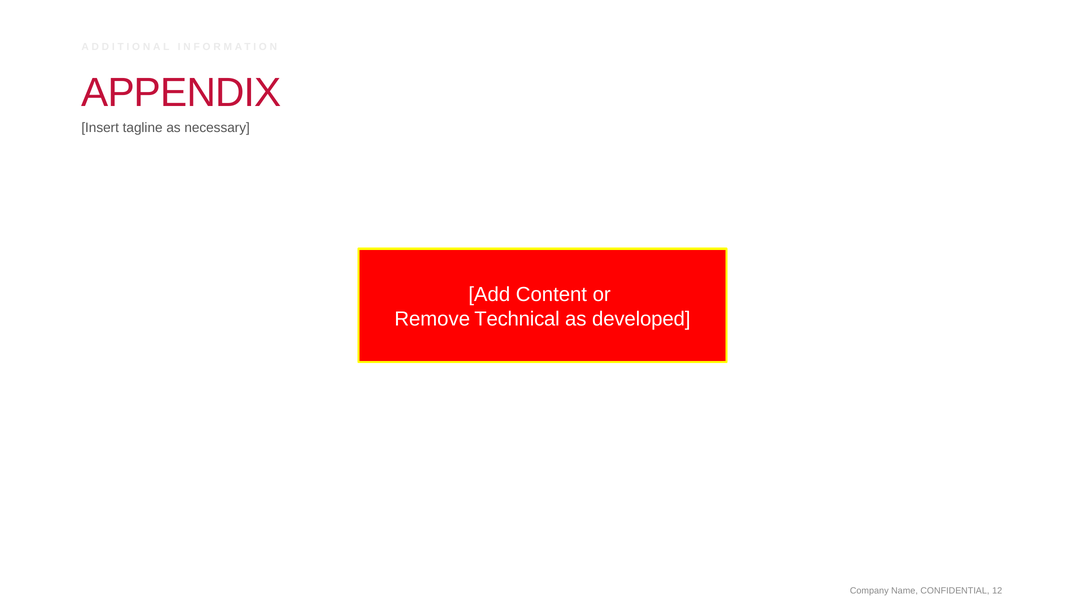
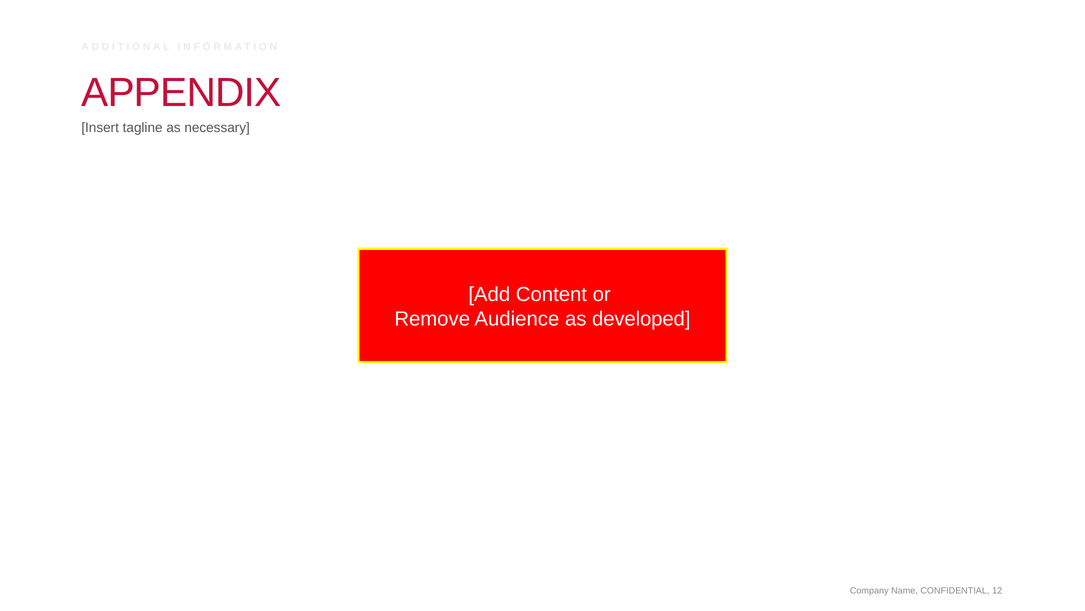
Technical: Technical -> Audience
